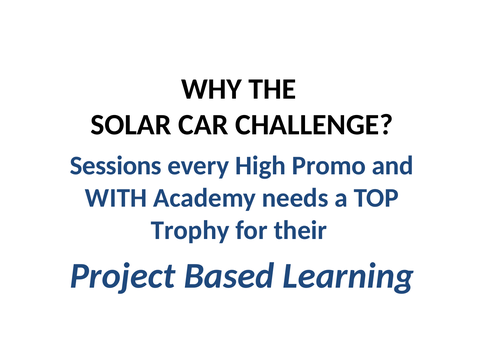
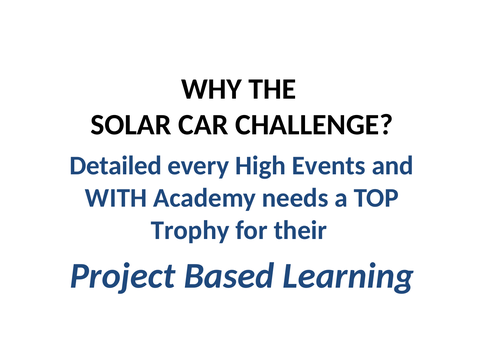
Sessions: Sessions -> Detailed
Promo: Promo -> Events
